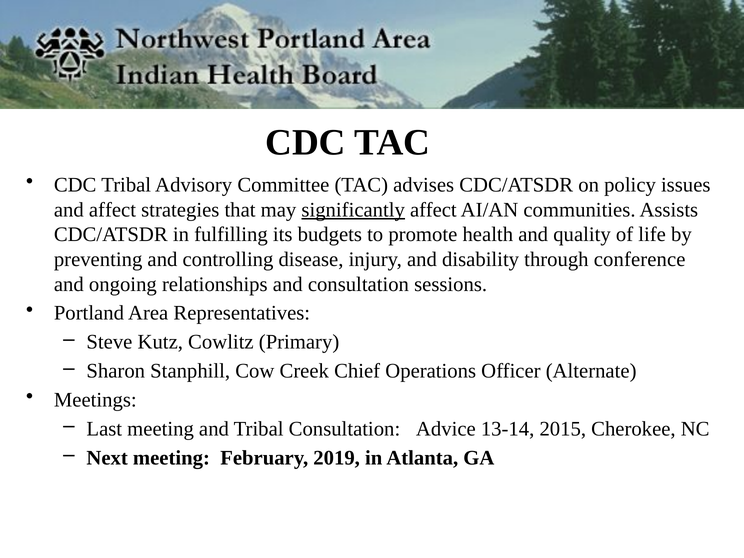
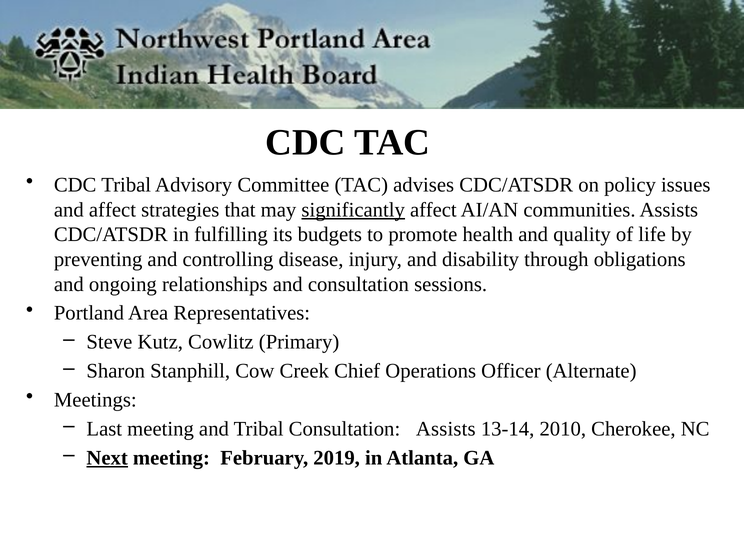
conference: conference -> obligations
Consultation Advice: Advice -> Assists
2015: 2015 -> 2010
Next underline: none -> present
